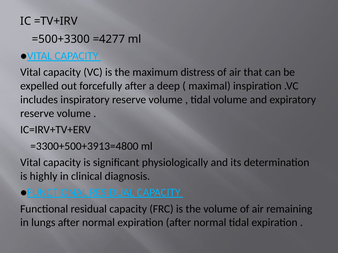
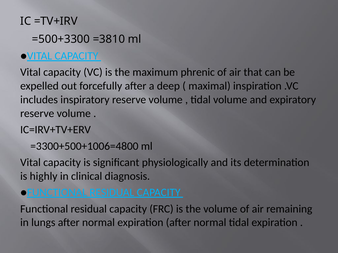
=4277: =4277 -> =3810
distress: distress -> phrenic
=3300+500+3913=4800: =3300+500+3913=4800 -> =3300+500+1006=4800
